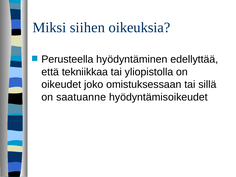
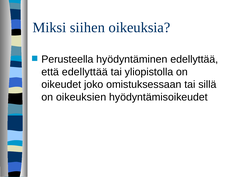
että tekniikkaa: tekniikkaa -> edellyttää
saatuanne: saatuanne -> oikeuksien
